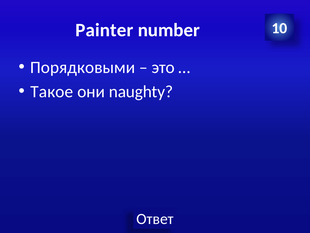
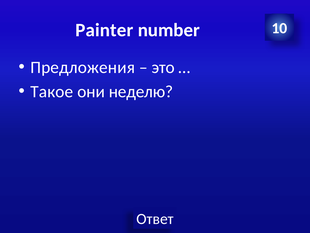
Порядковыми: Порядковыми -> Предложения
naughty: naughty -> неделю
